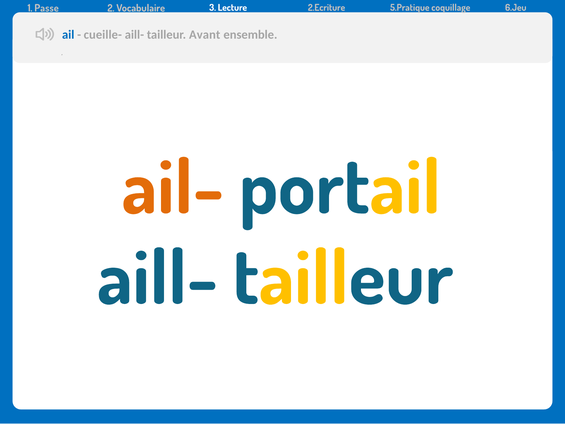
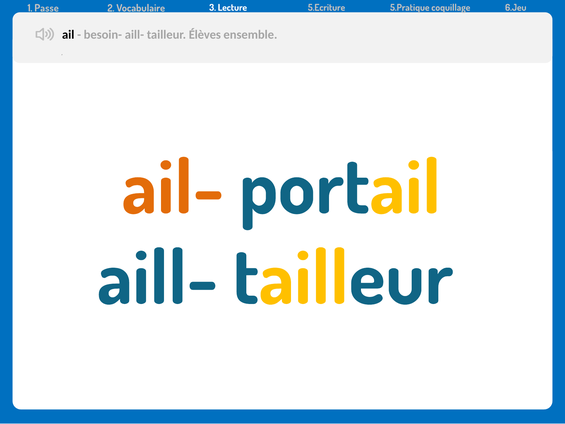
2.Ecriture: 2.Ecriture -> 5.Ecriture
ail colour: blue -> black
cueille-: cueille- -> besoin-
Avant: Avant -> Élèves
